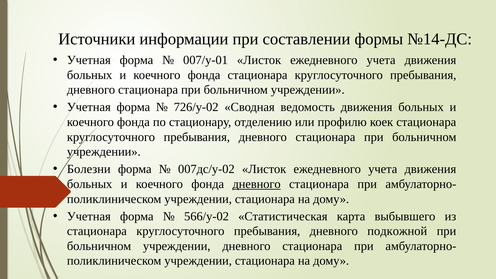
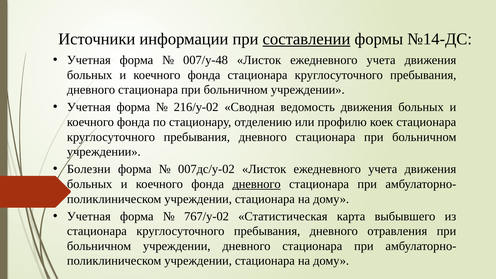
составлении underline: none -> present
007/у-01: 007/у-01 -> 007/у-48
726/у-02: 726/у-02 -> 216/у-02
566/у-02: 566/у-02 -> 767/у-02
подкожной: подкожной -> отравления
